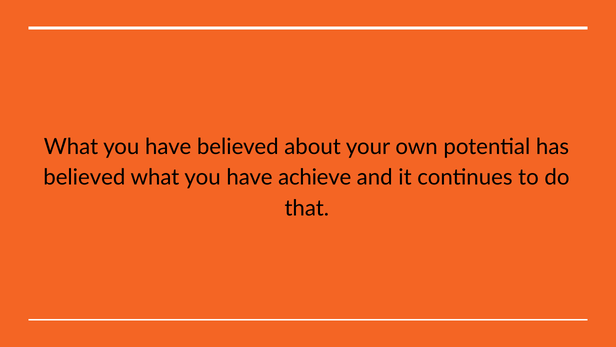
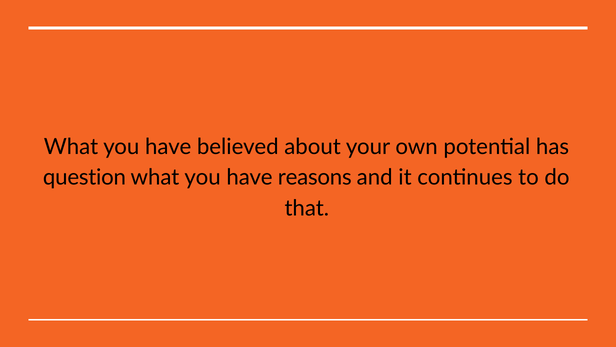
believed at (84, 177): believed -> question
achieve: achieve -> reasons
